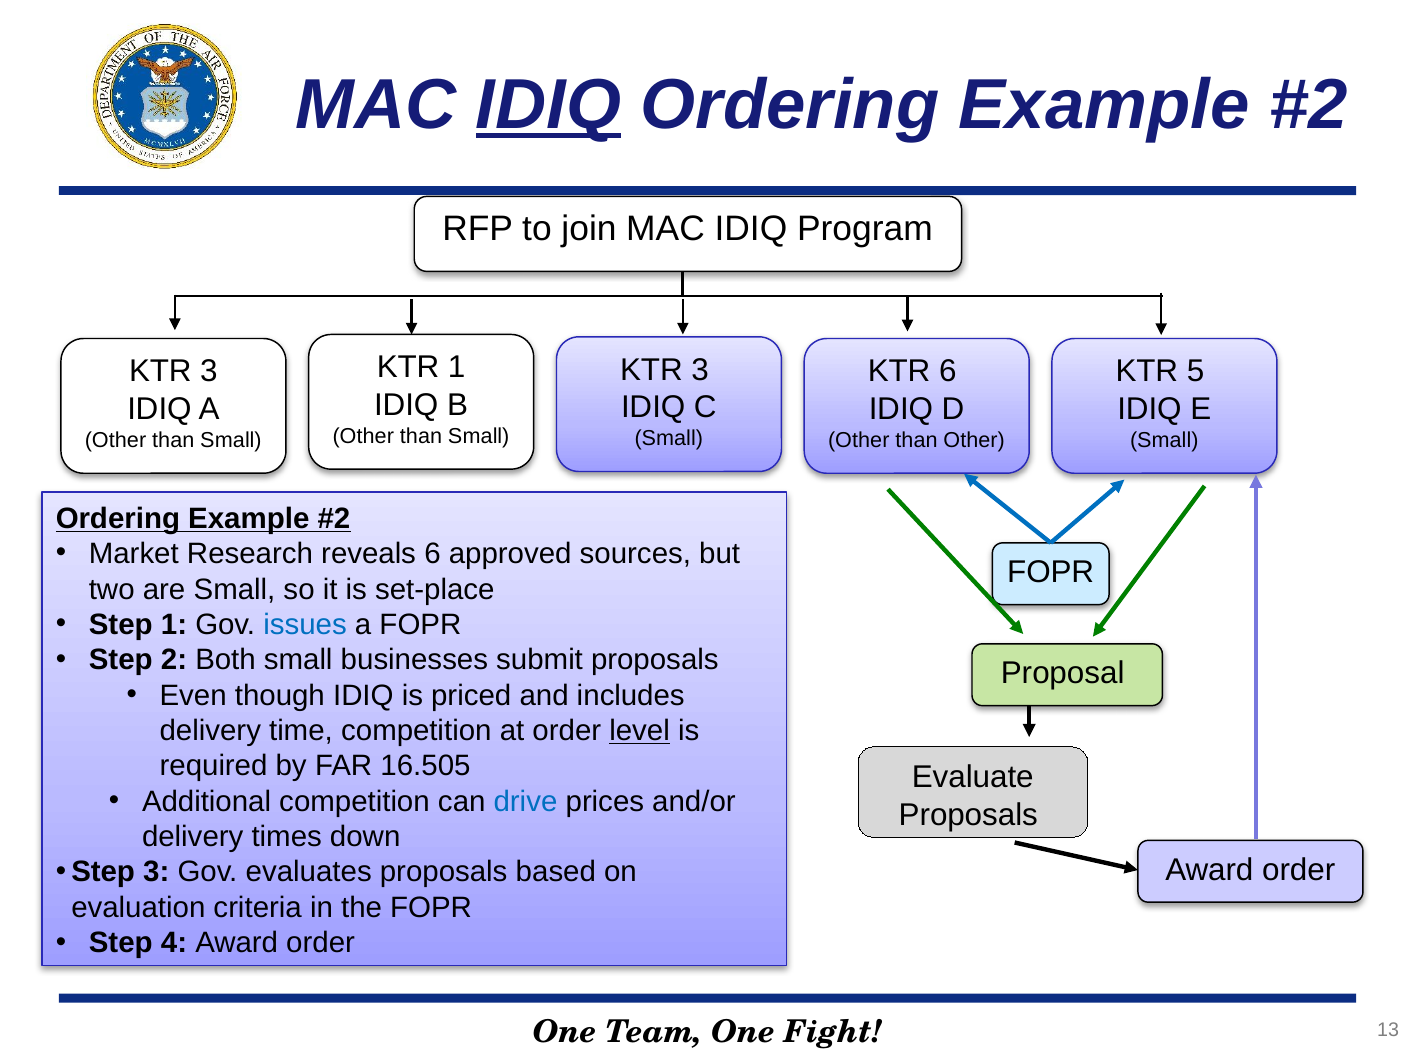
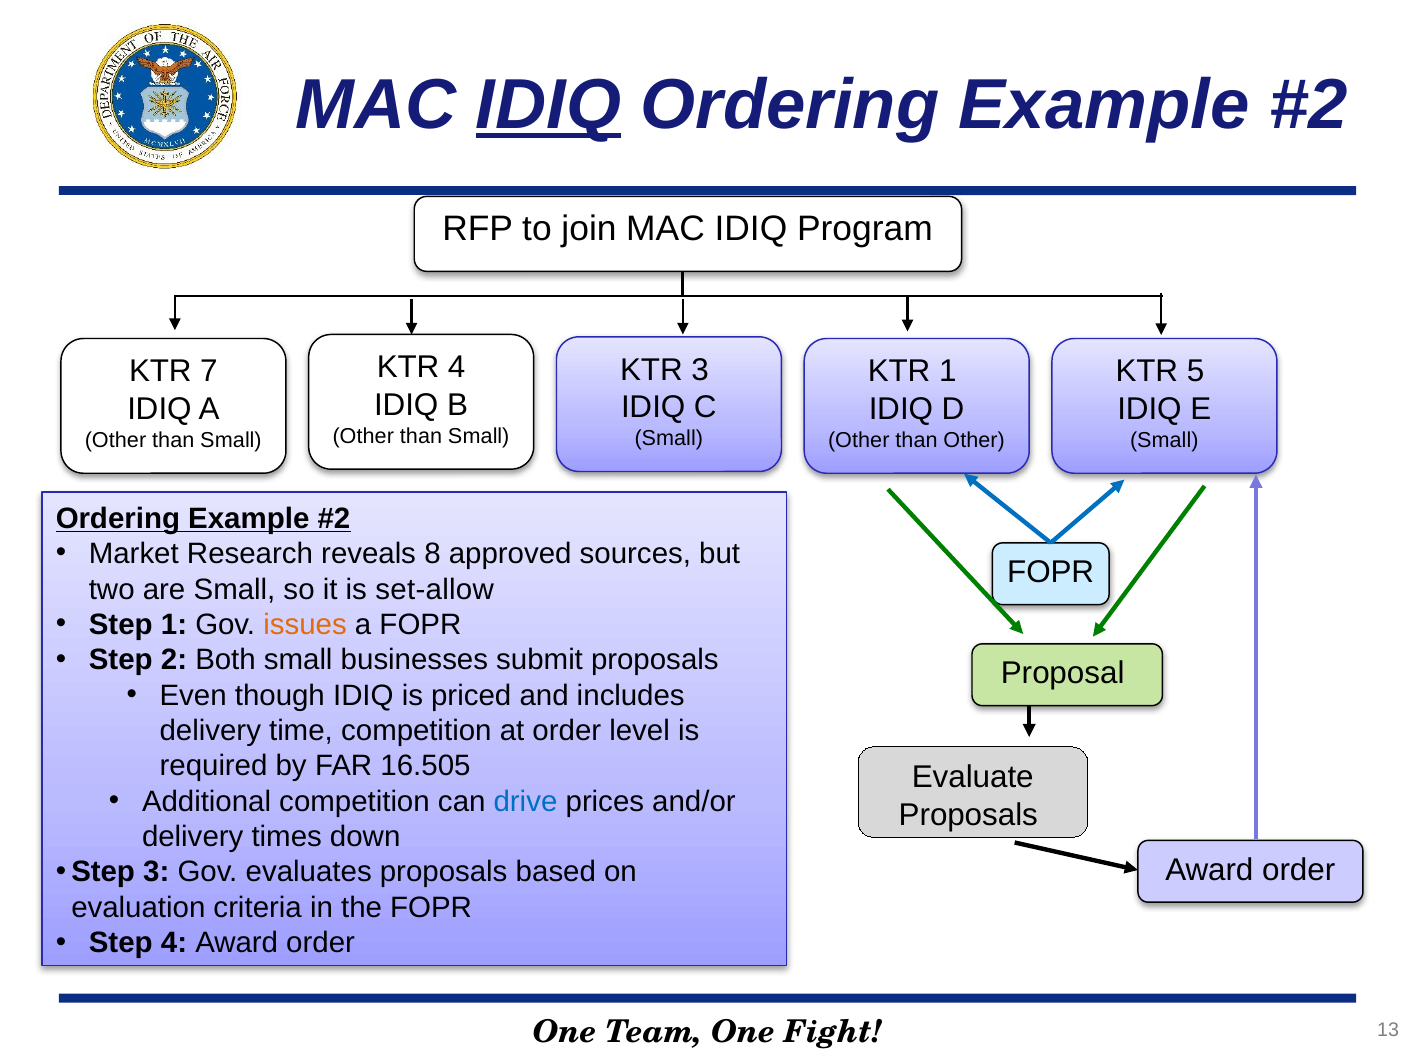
KTR 1: 1 -> 4
3 at (209, 372): 3 -> 7
KTR 6: 6 -> 1
reveals 6: 6 -> 8
set-place: set-place -> set-allow
issues colour: blue -> orange
level underline: present -> none
